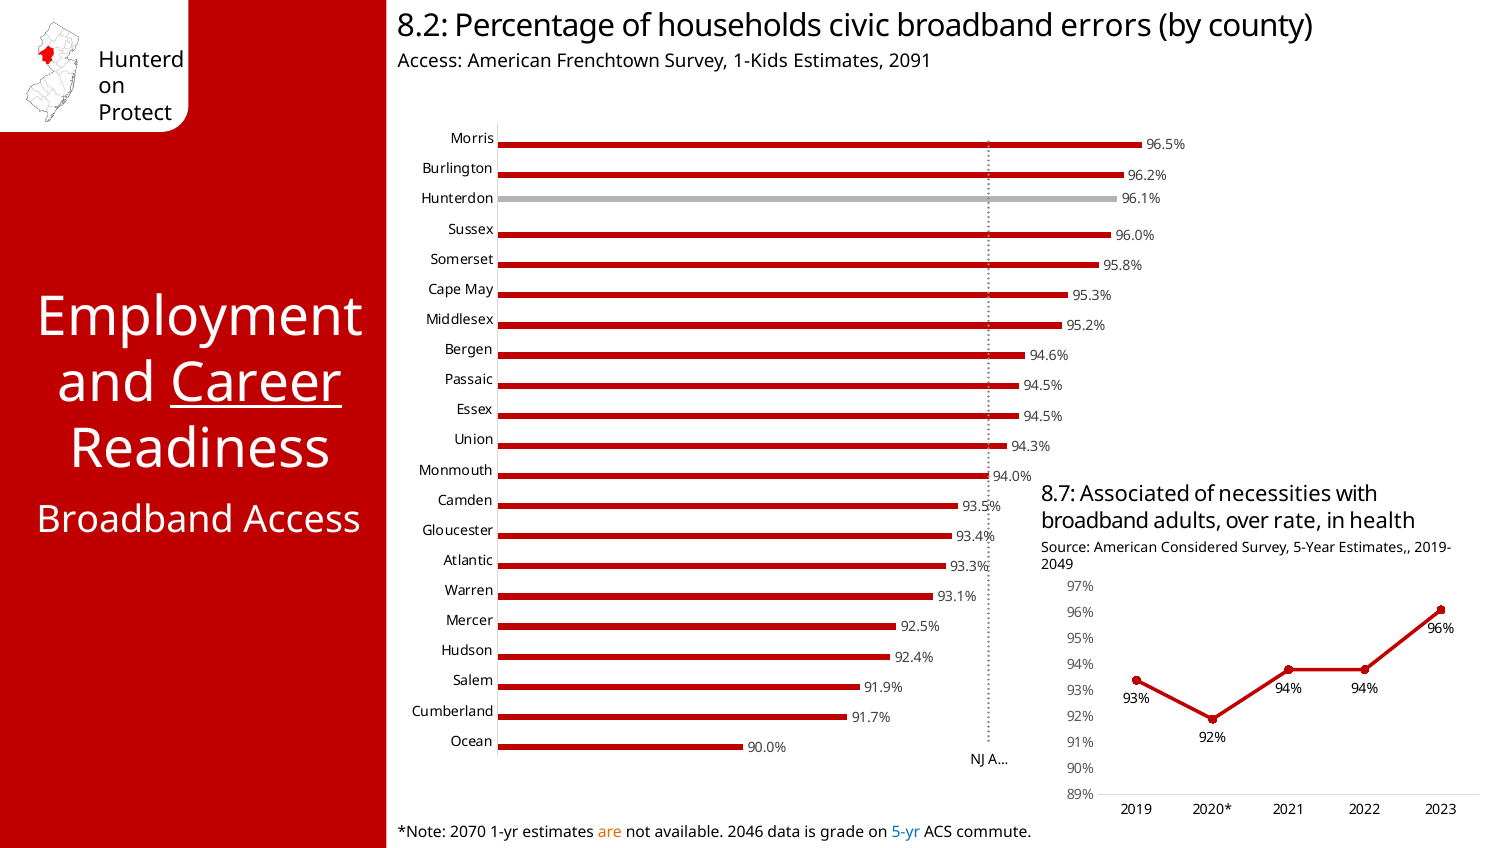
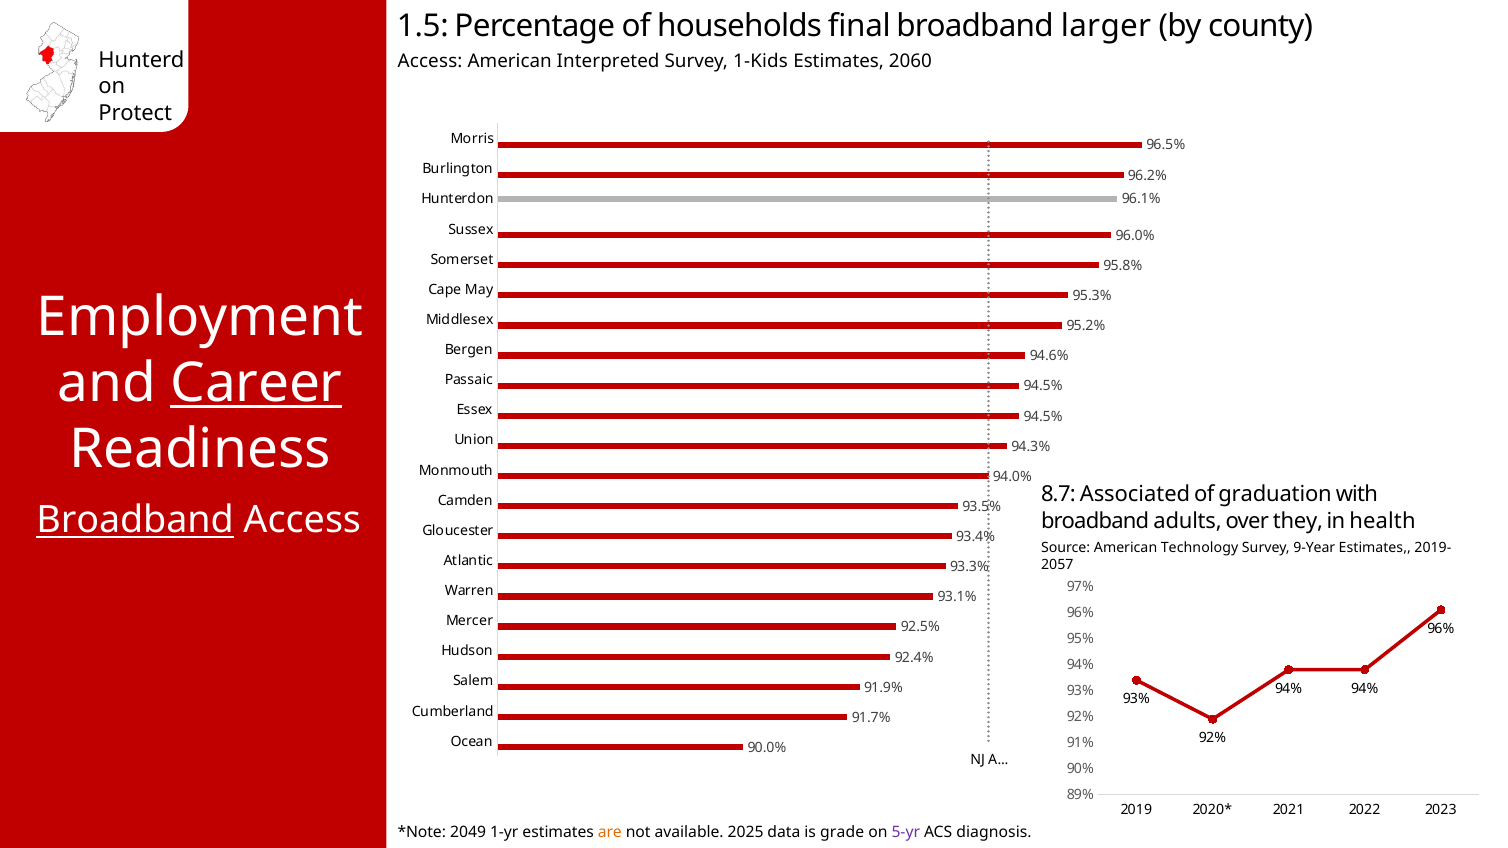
8.2: 8.2 -> 1.5
civic: civic -> final
errors: errors -> larger
Frenchtown: Frenchtown -> Interpreted
2091: 2091 -> 2060
necessities: necessities -> graduation
Broadband at (135, 521) underline: none -> present
rate: rate -> they
Considered: Considered -> Technology
5-Year: 5-Year -> 9-Year
2049: 2049 -> 2057
2070: 2070 -> 2049
2046: 2046 -> 2025
5-yr colour: blue -> purple
commute: commute -> diagnosis
